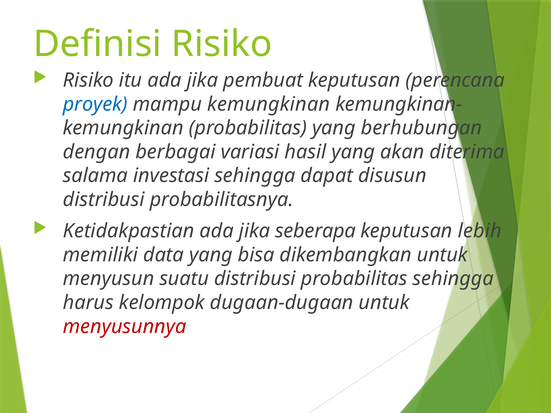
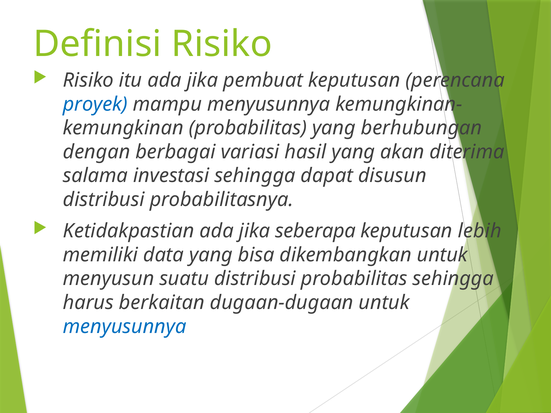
mampu kemungkinan: kemungkinan -> menyusunnya
kelompok: kelompok -> berkaitan
menyusunnya at (125, 327) colour: red -> blue
